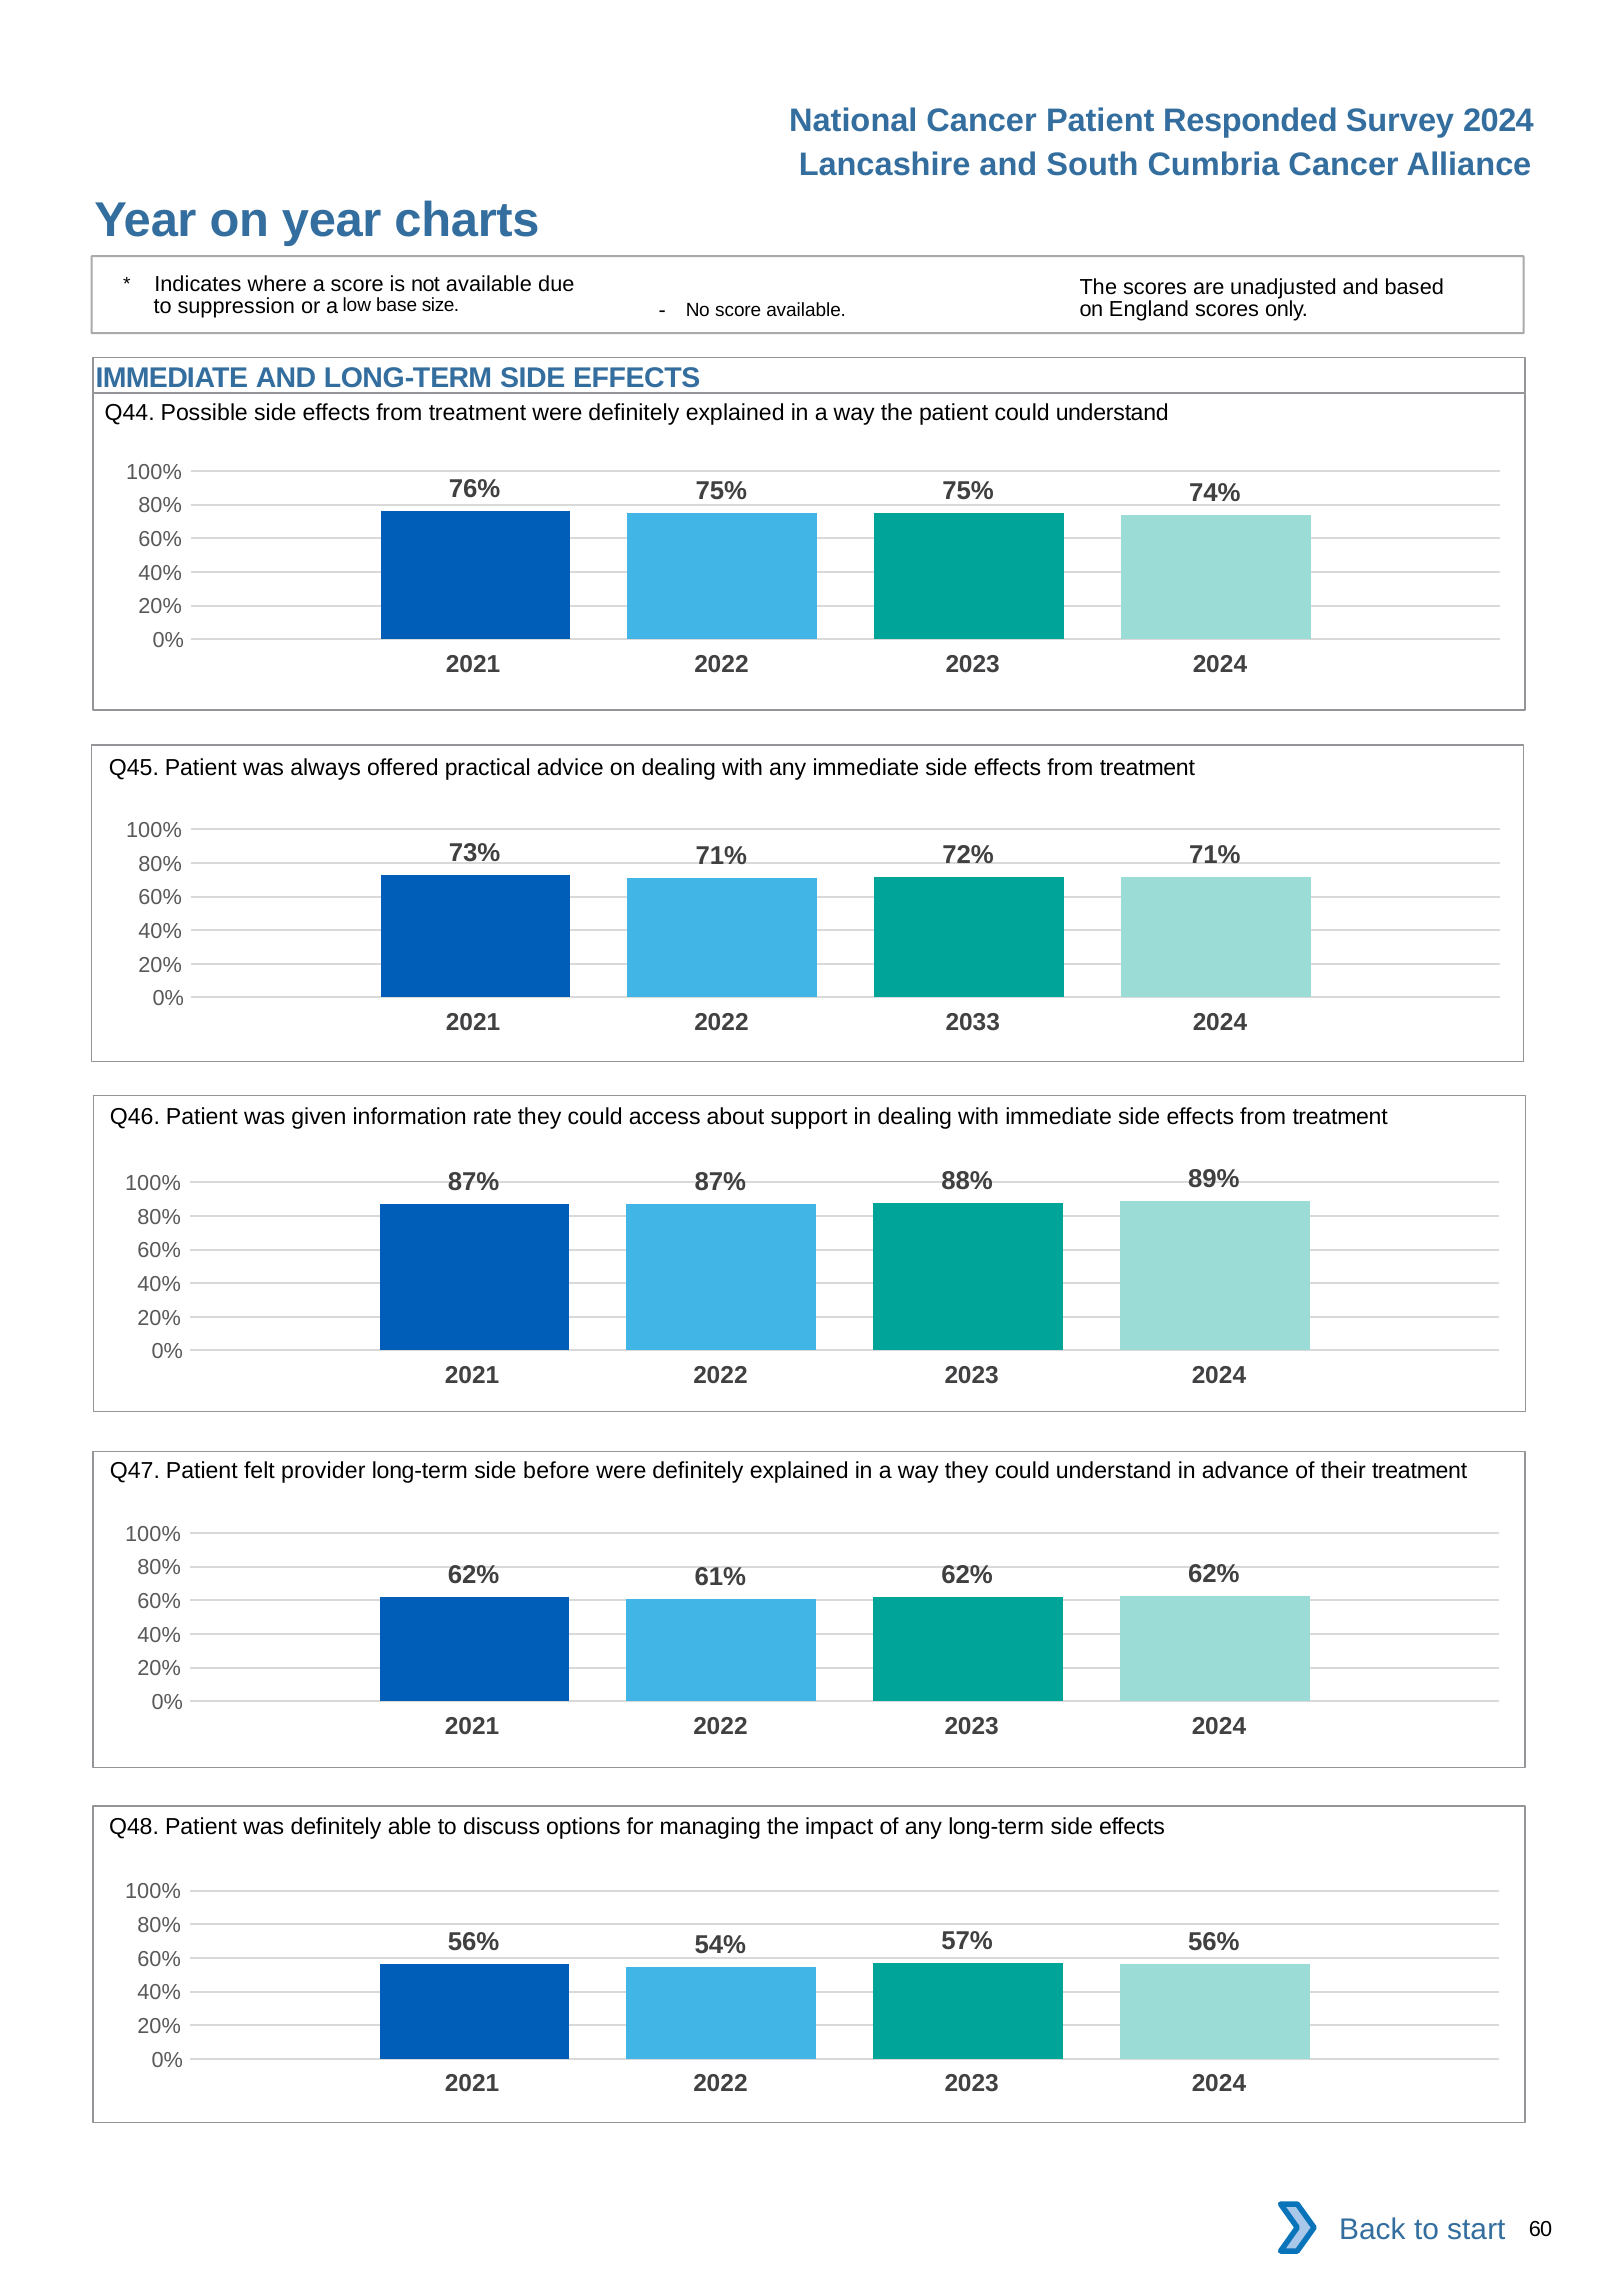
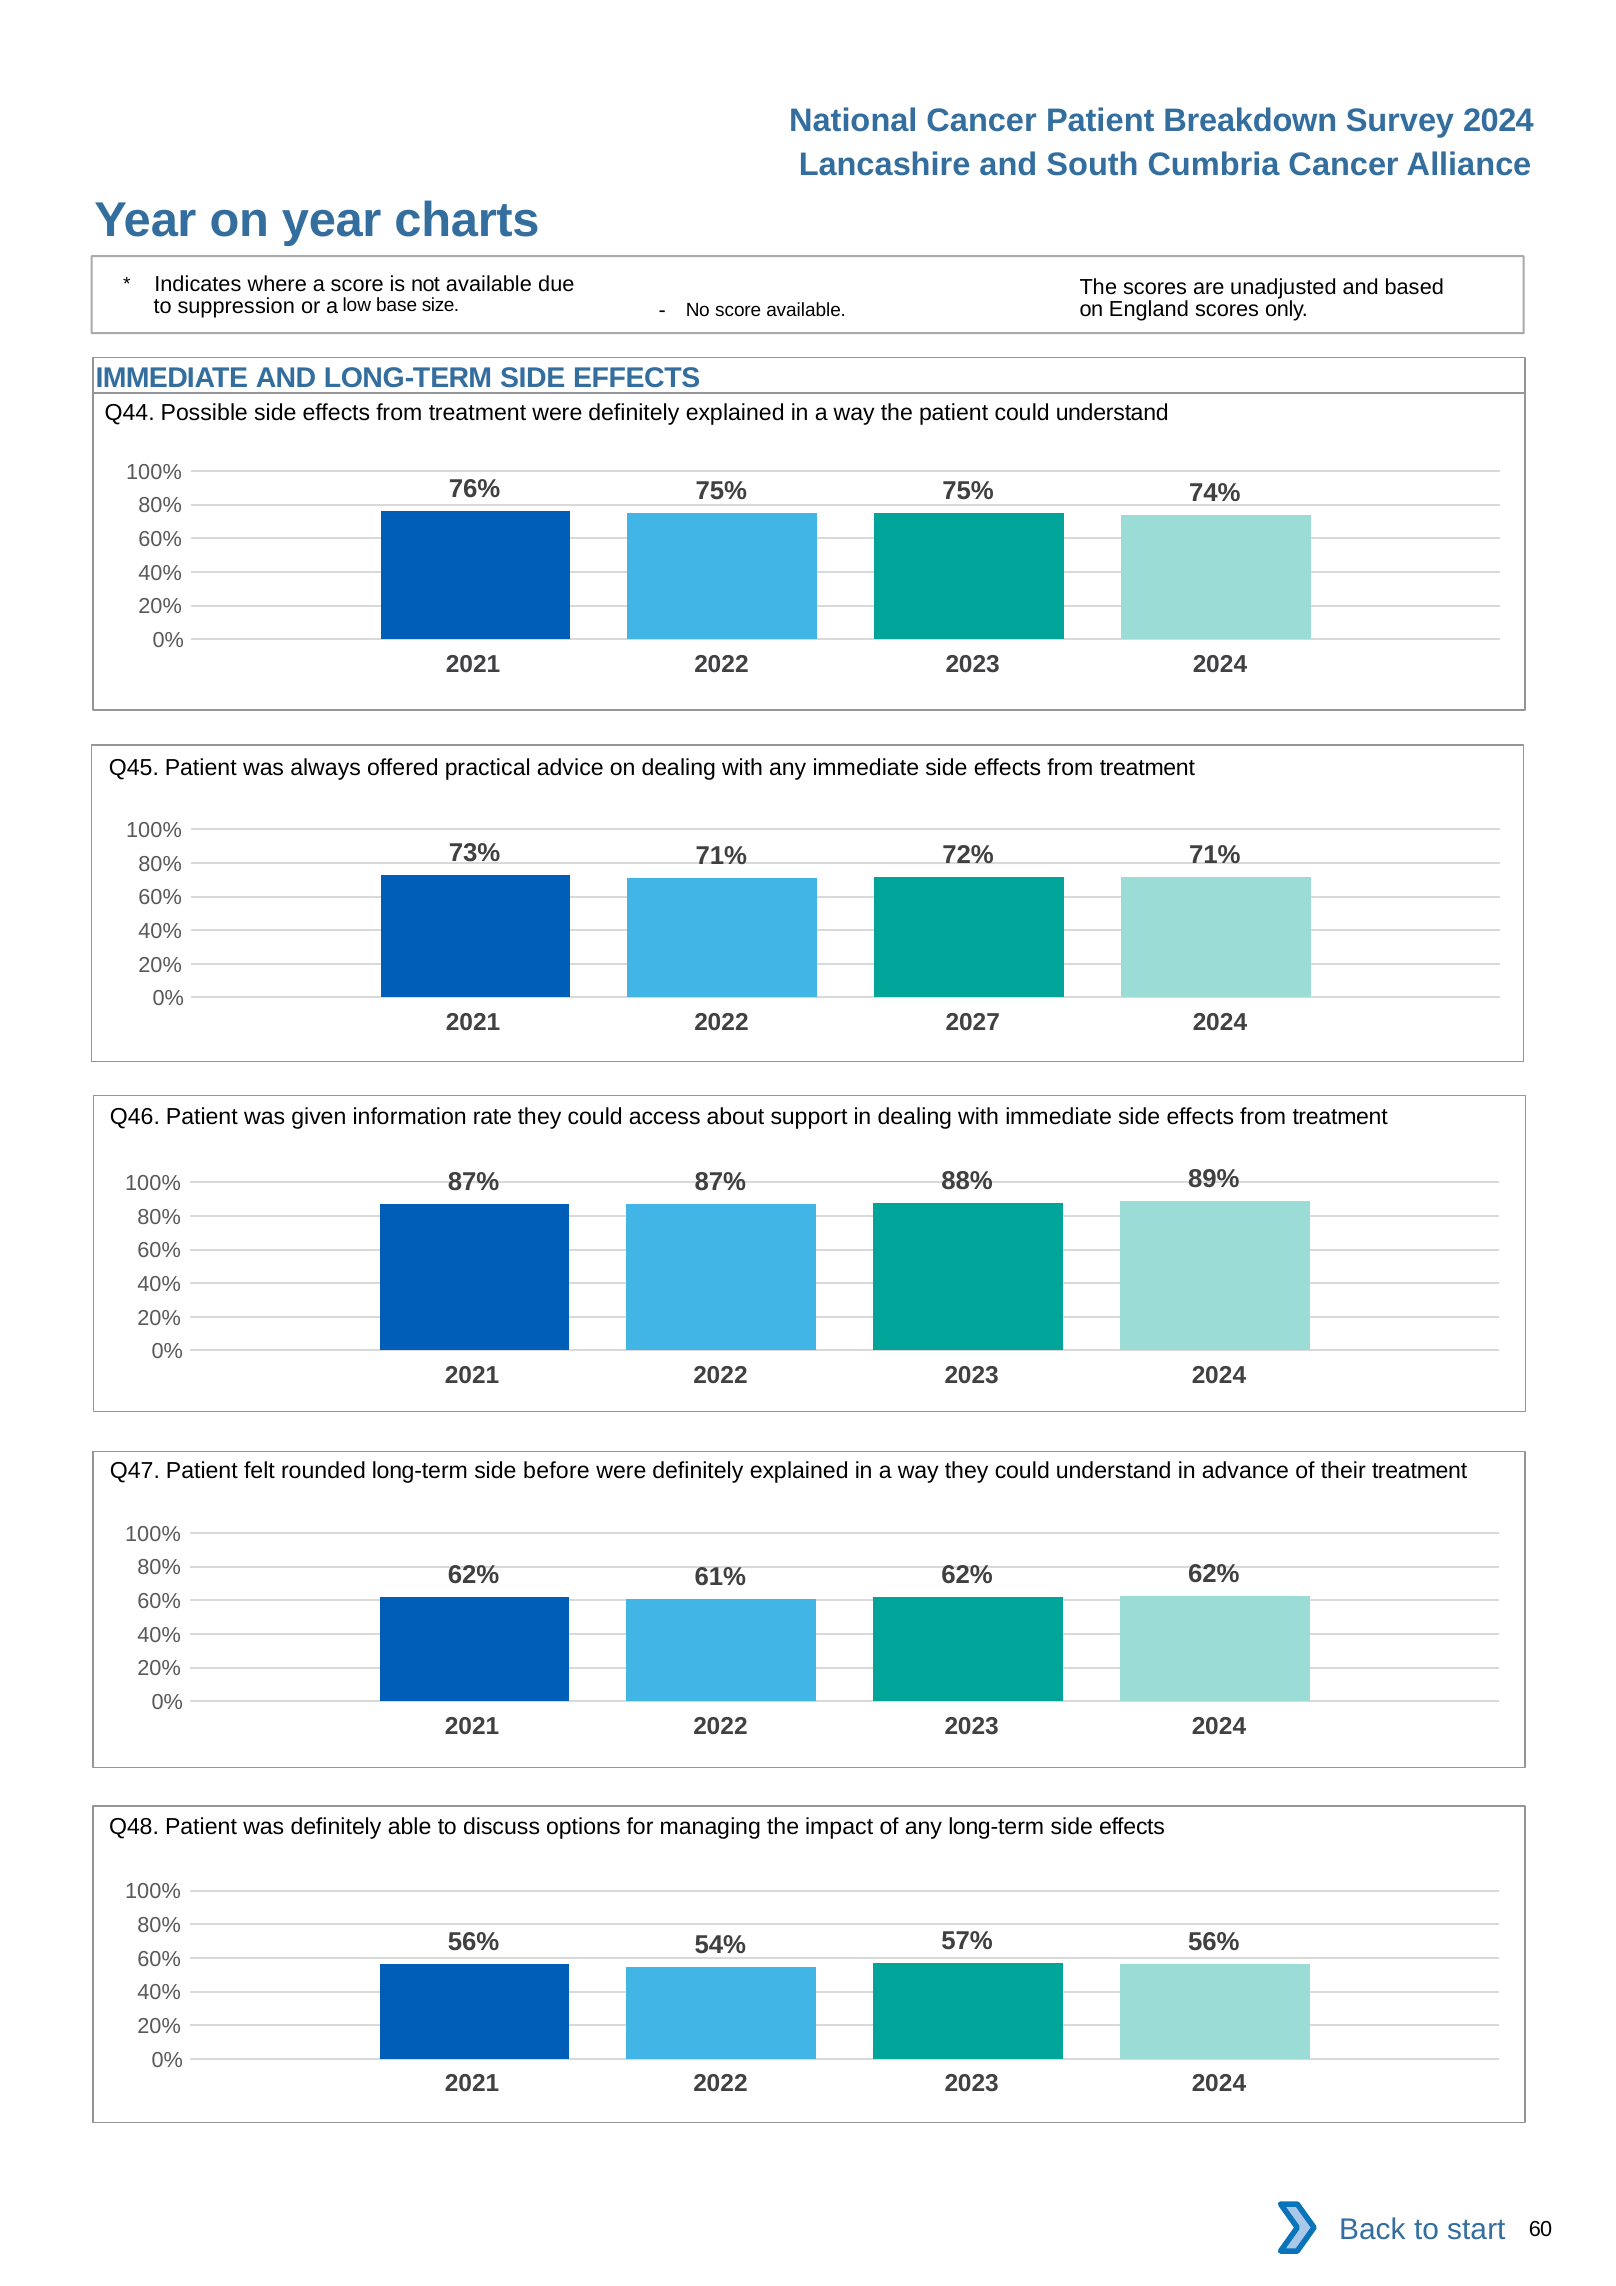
Responded: Responded -> Breakdown
2033: 2033 -> 2027
provider: provider -> rounded
